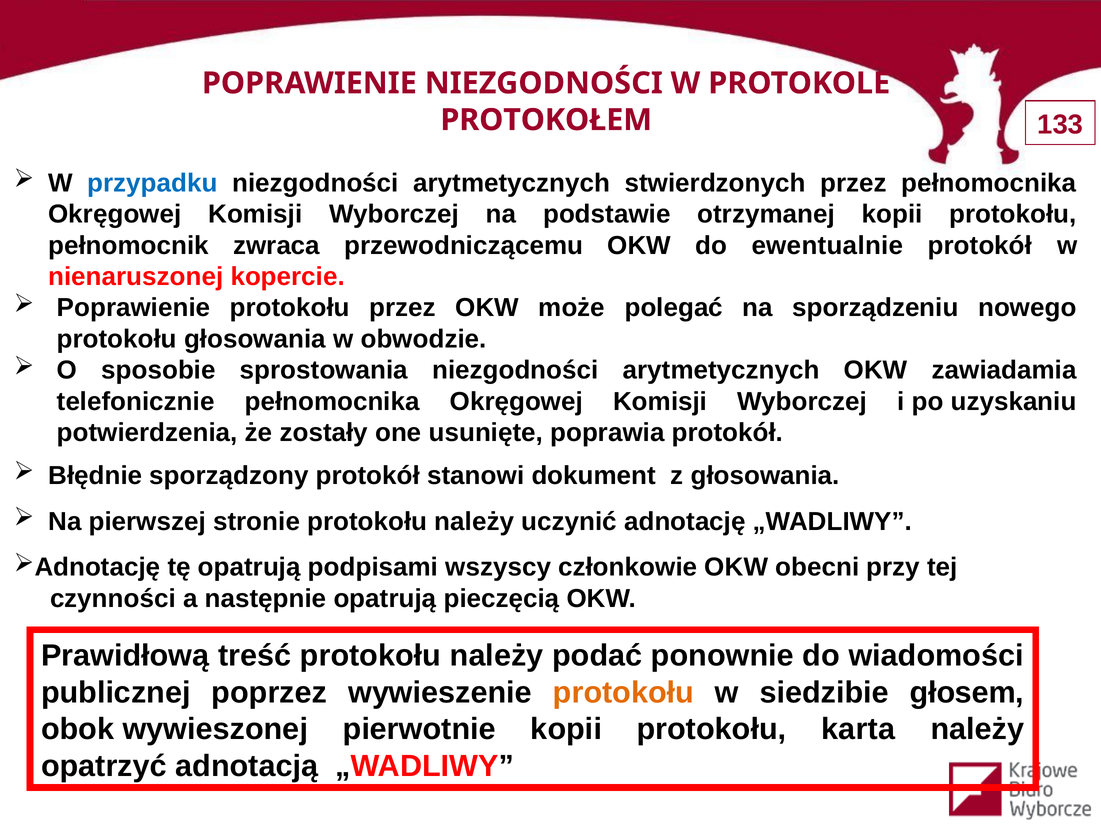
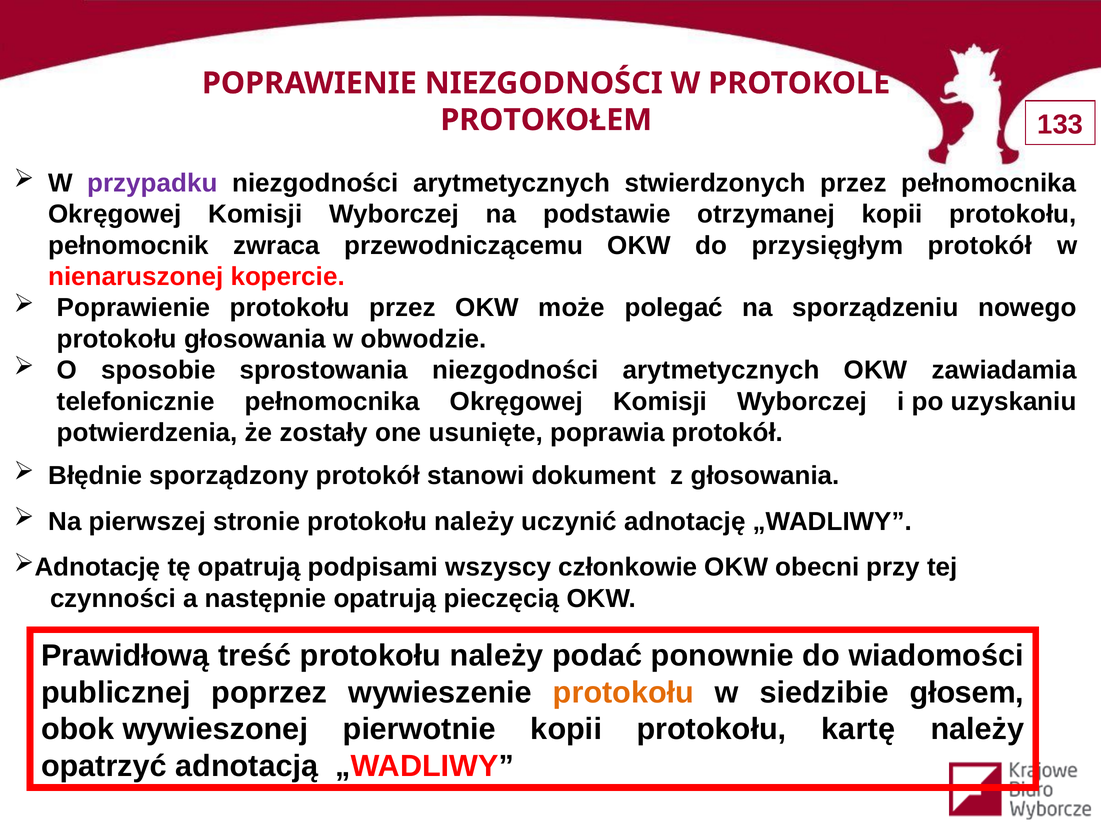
przypadku colour: blue -> purple
ewentualnie: ewentualnie -> przysięgłym
karta: karta -> kartę
